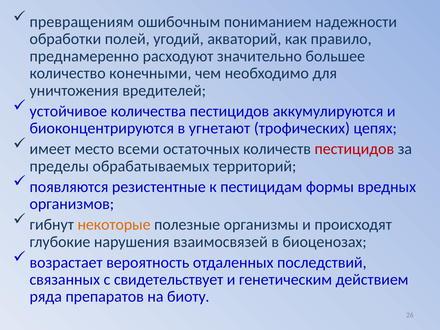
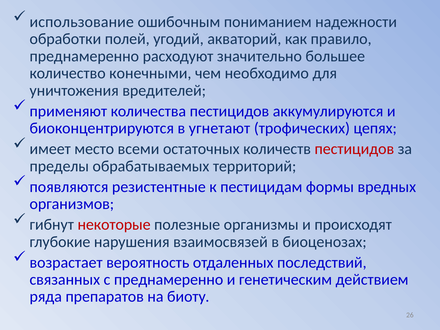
превращениям: превращениям -> использование
устойчивое: устойчивое -> применяют
некоторые colour: orange -> red
с свидетельствует: свидетельствует -> преднамеренно
